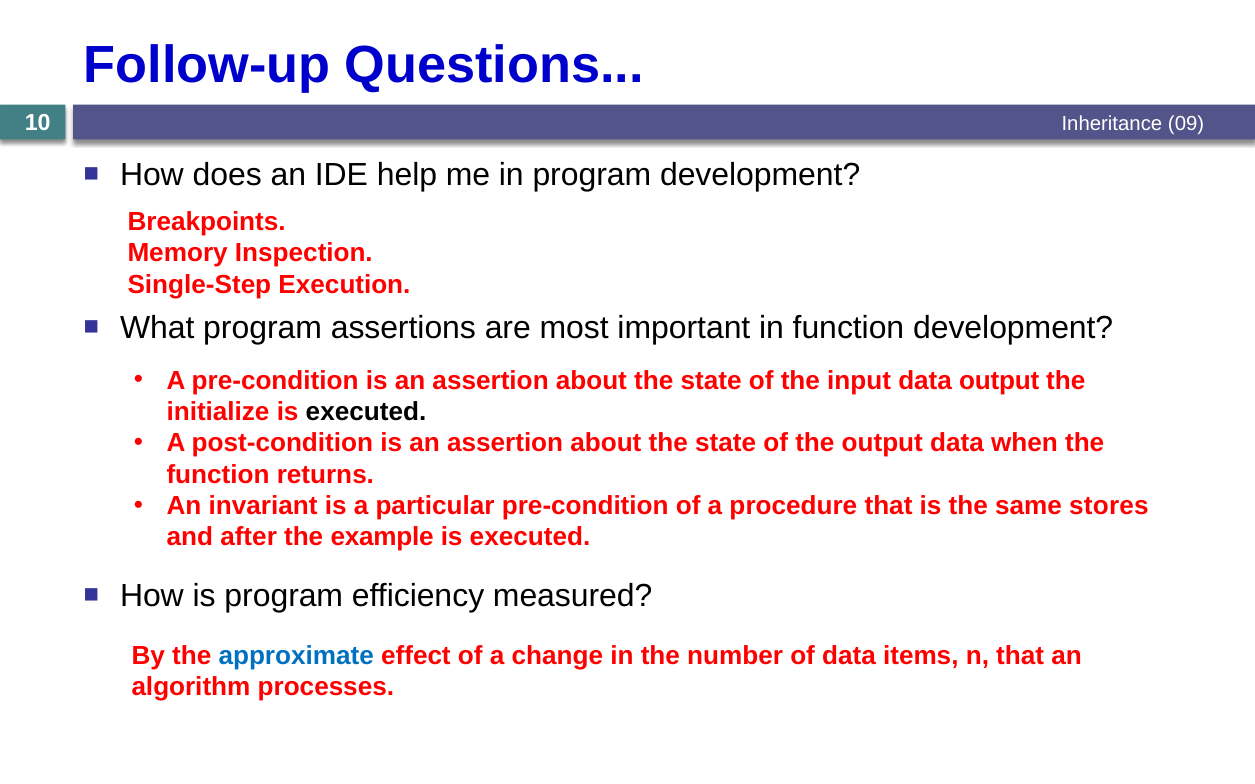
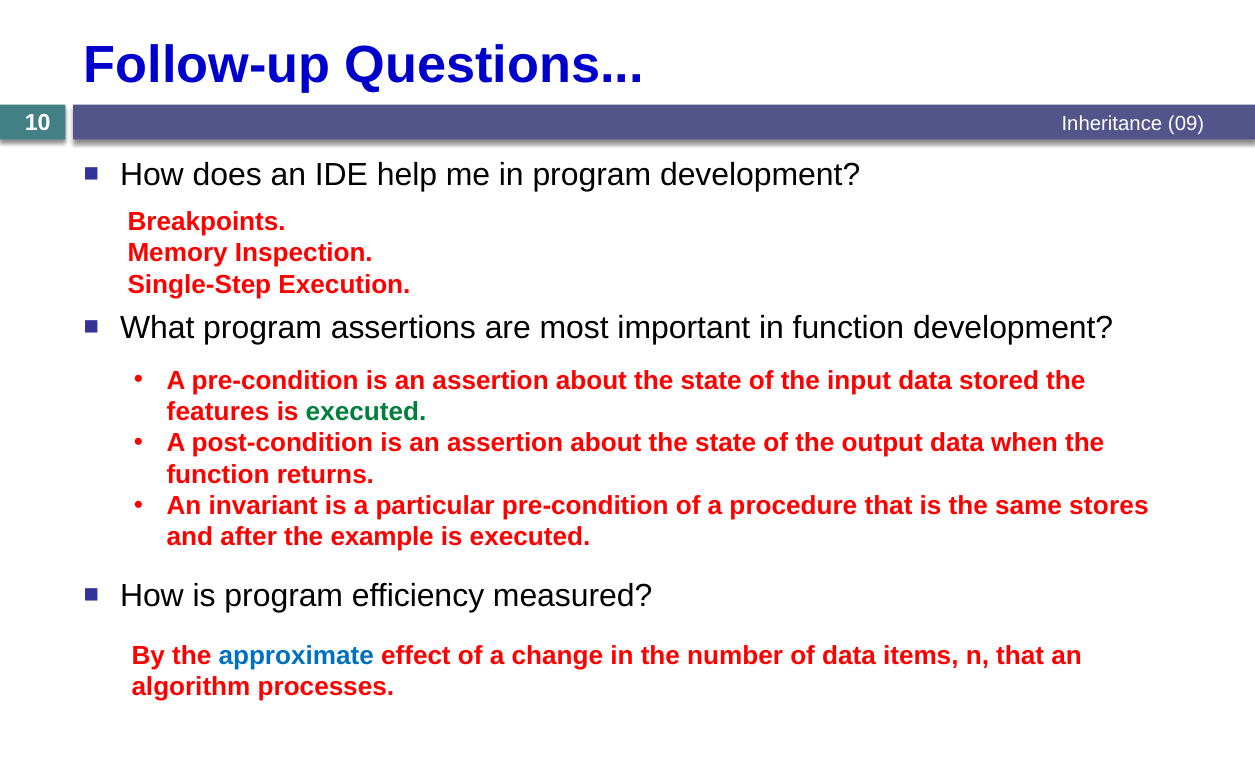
data output: output -> stored
initialize: initialize -> features
executed at (366, 412) colour: black -> green
